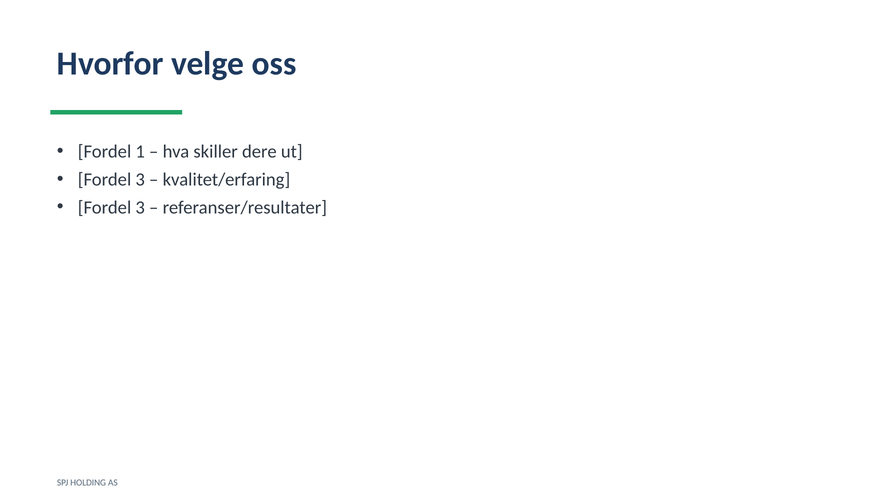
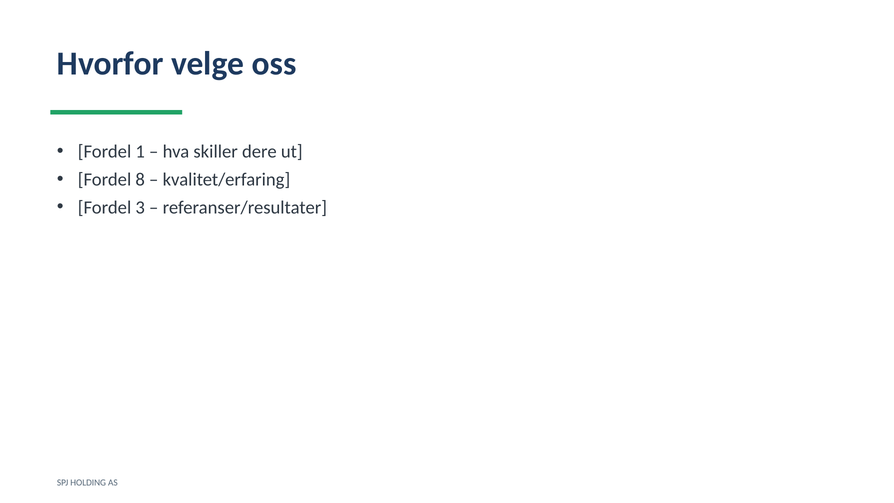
3 at (140, 179): 3 -> 8
